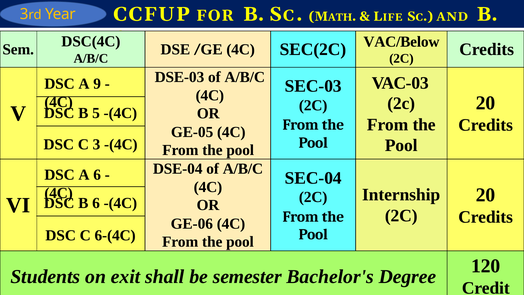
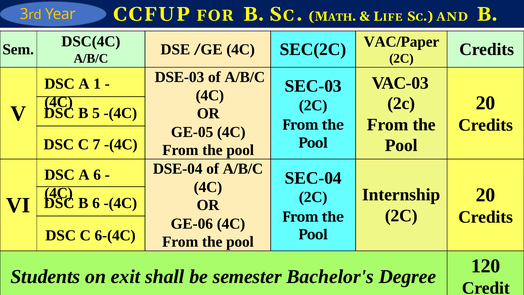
VAC/Below: VAC/Below -> VAC/Paper
9: 9 -> 1
C 3: 3 -> 7
